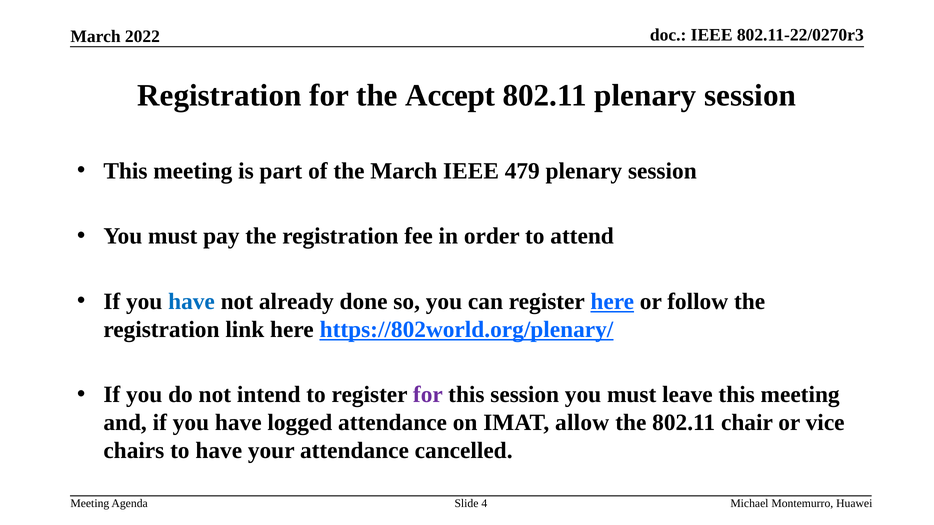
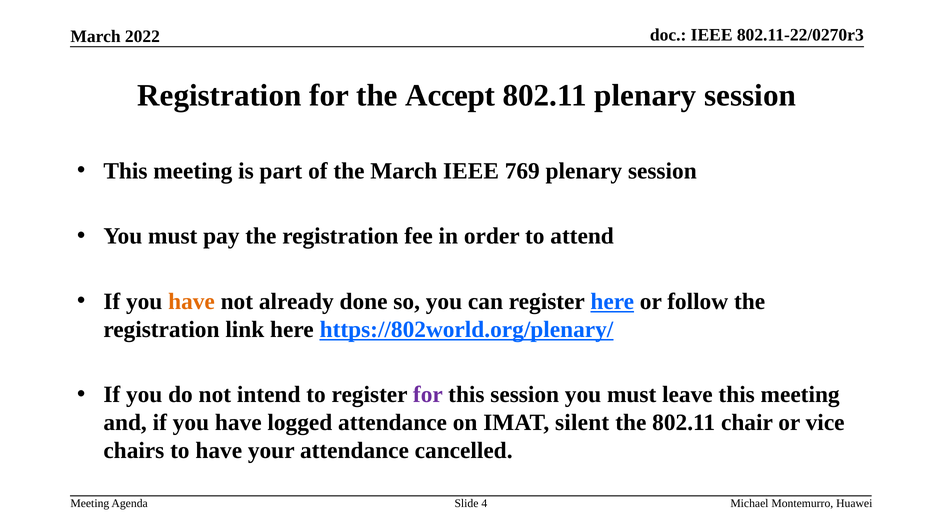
479: 479 -> 769
have at (191, 302) colour: blue -> orange
allow: allow -> silent
